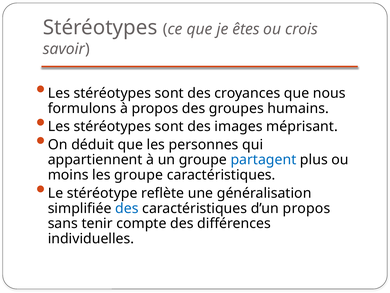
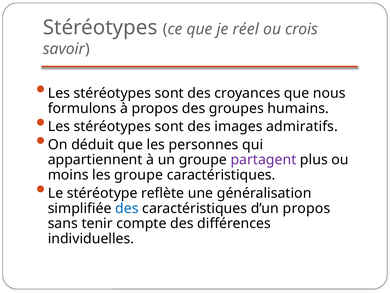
êtes: êtes -> réel
méprisant: méprisant -> admiratifs
partagent colour: blue -> purple
